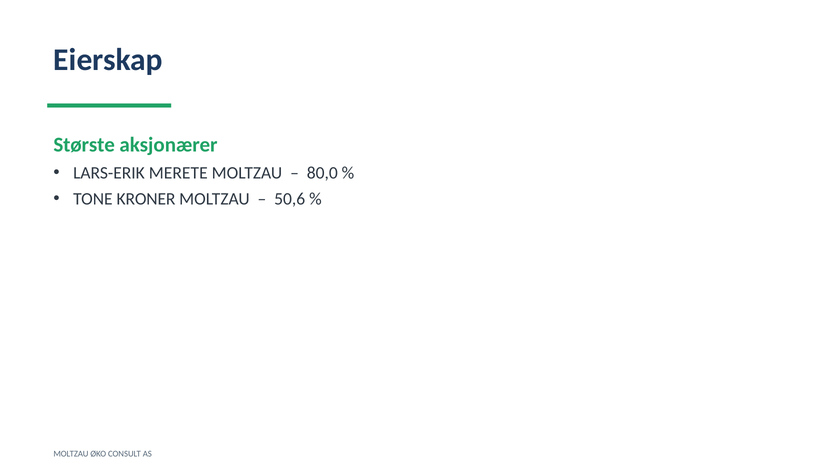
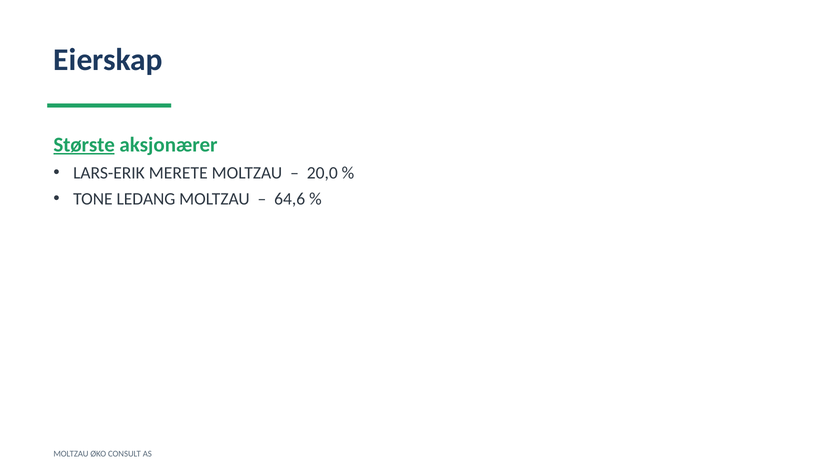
Største underline: none -> present
80,0: 80,0 -> 20,0
KRONER: KRONER -> LEDANG
50,6: 50,6 -> 64,6
